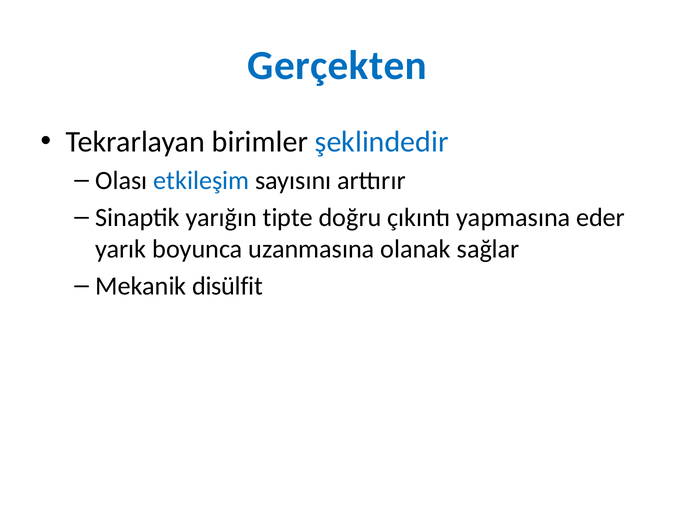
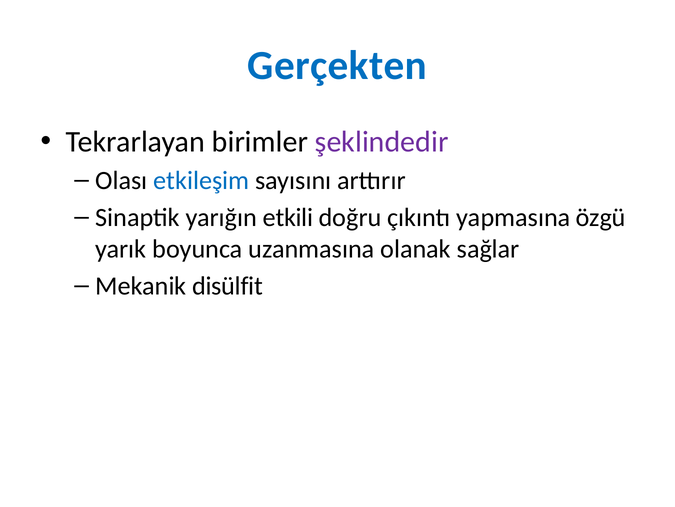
şeklindedir colour: blue -> purple
tipte: tipte -> etkili
eder: eder -> özgü
